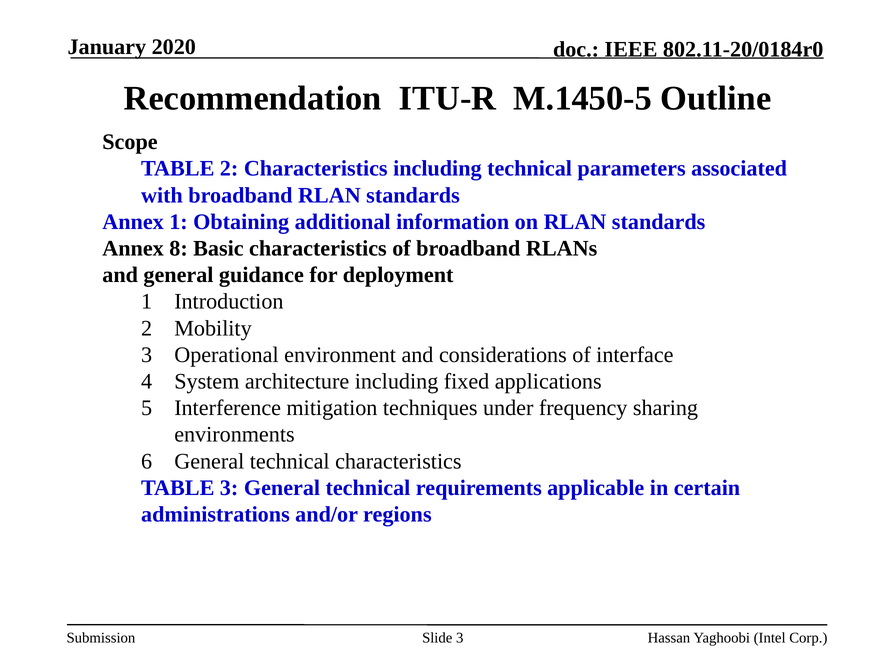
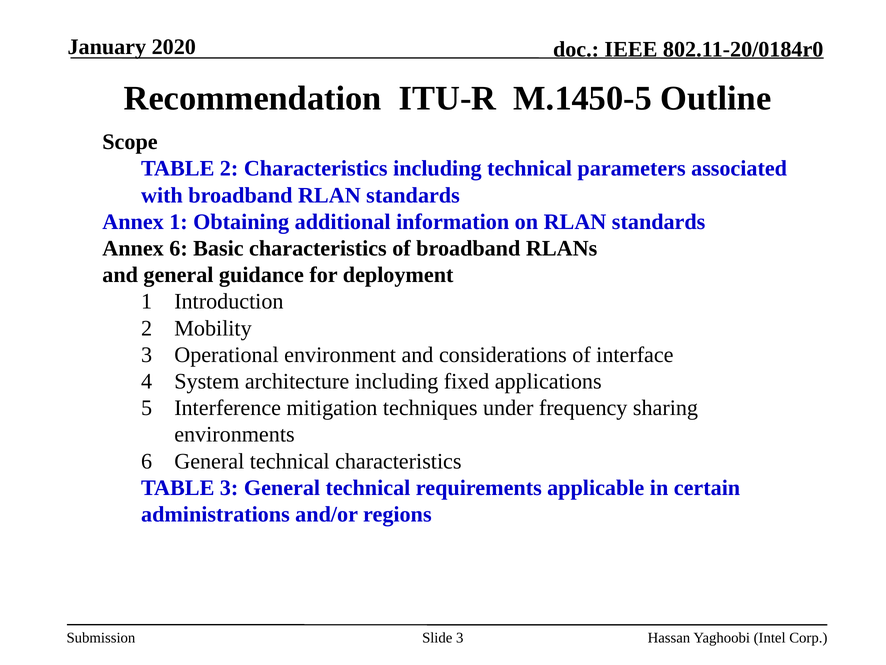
Annex 8: 8 -> 6
